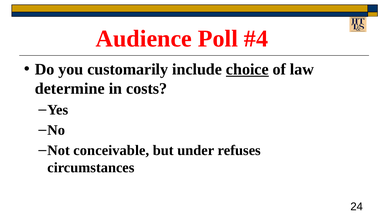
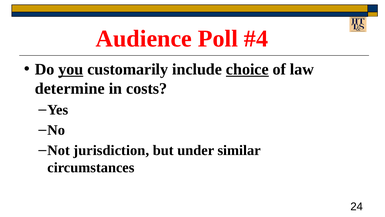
you underline: none -> present
conceivable: conceivable -> jurisdiction
refuses: refuses -> similar
